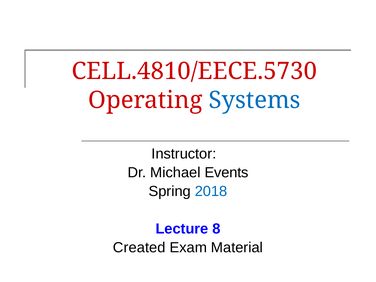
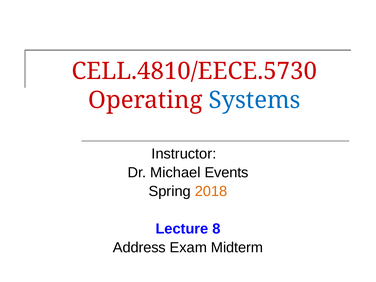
2018 colour: blue -> orange
Created: Created -> Address
Material: Material -> Midterm
